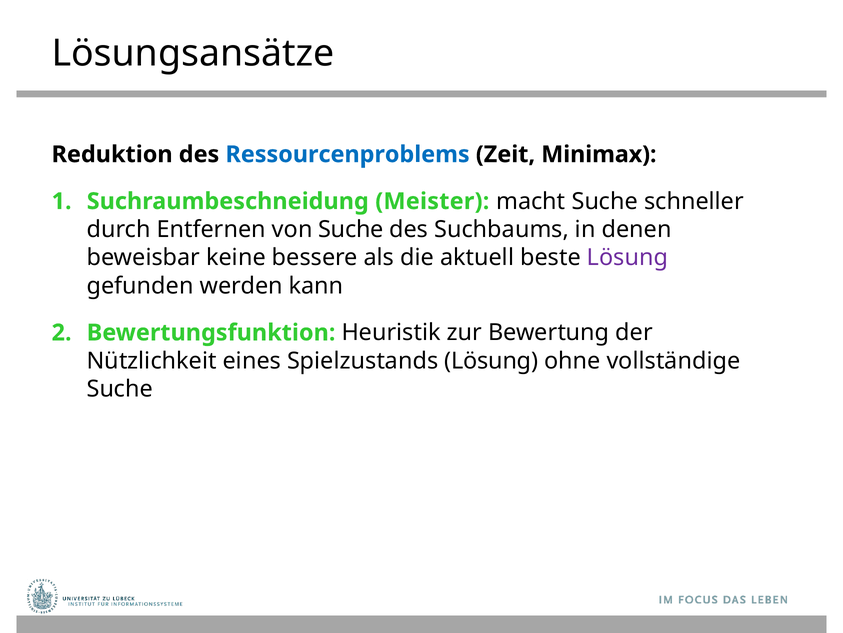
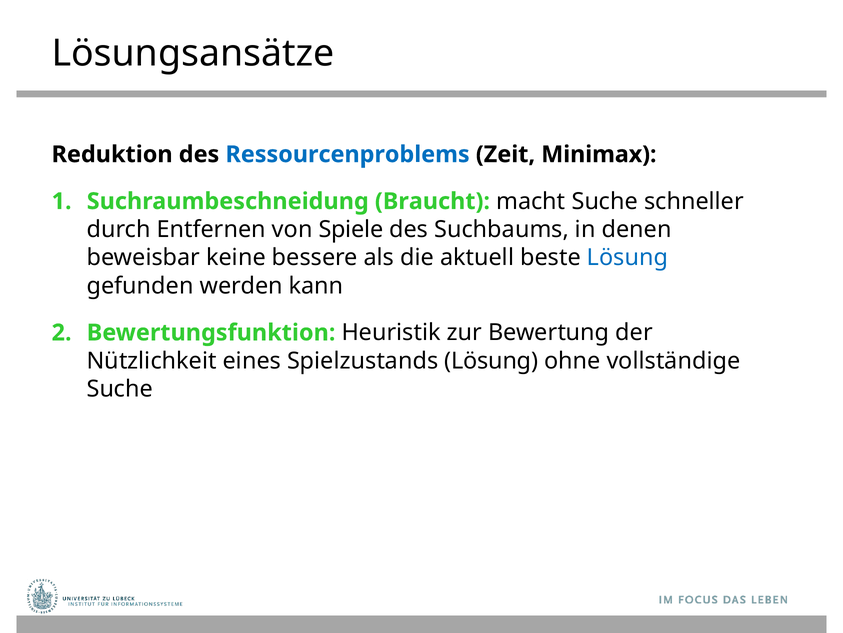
Meister: Meister -> Braucht
von Suche: Suche -> Spiele
Lösung at (627, 257) colour: purple -> blue
